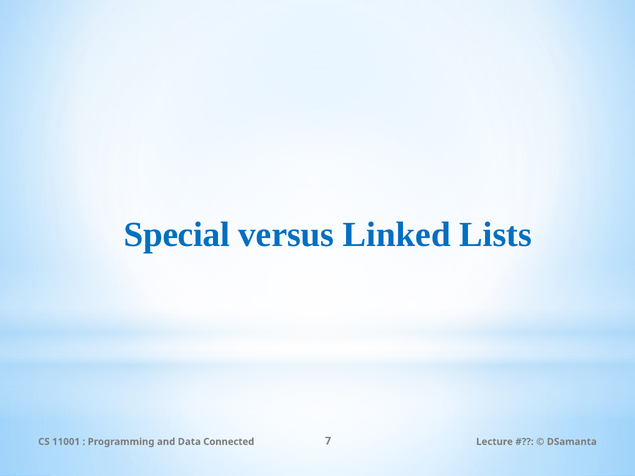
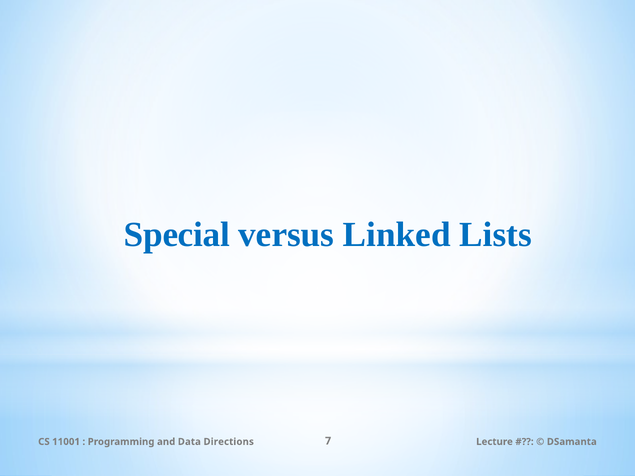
Connected: Connected -> Directions
